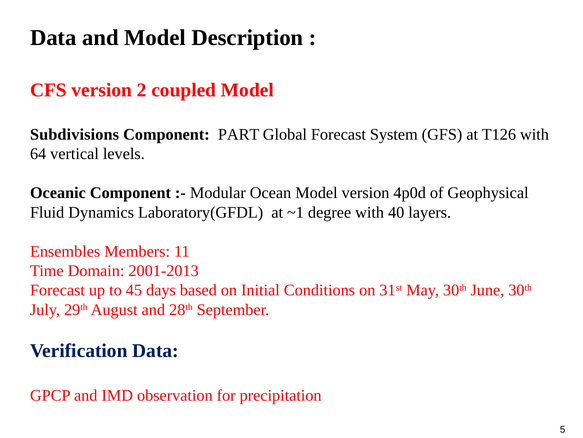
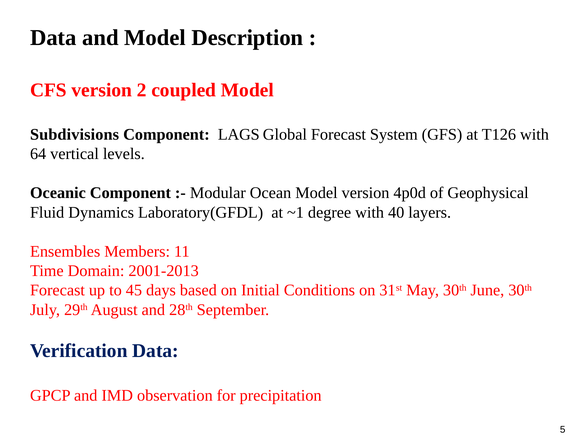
PART: PART -> LAGS
